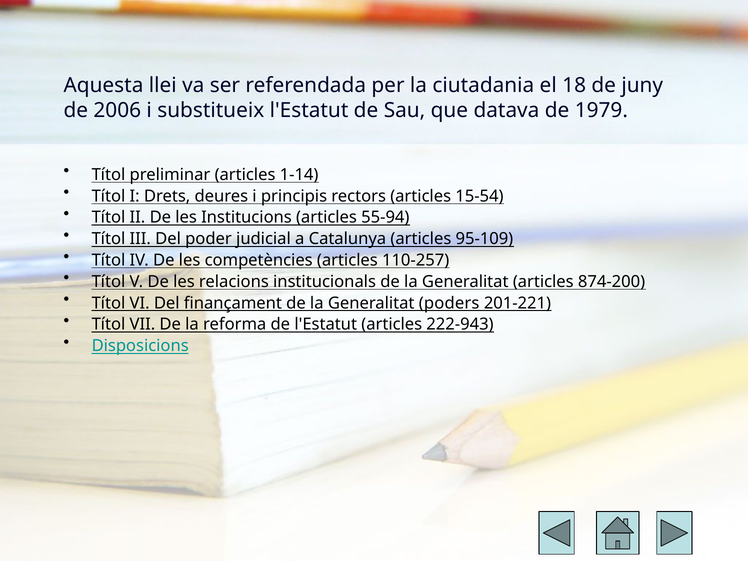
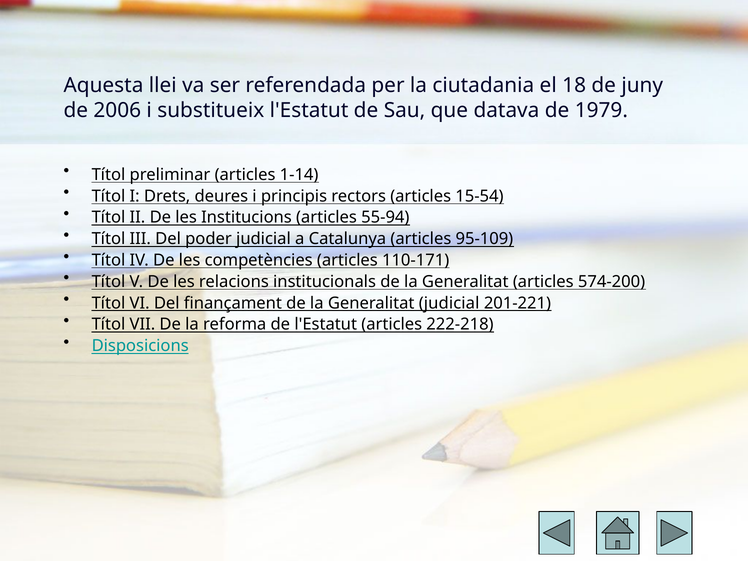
110-257: 110-257 -> 110-171
874-200: 874-200 -> 574-200
Generalitat poders: poders -> judicial
222-943: 222-943 -> 222-218
